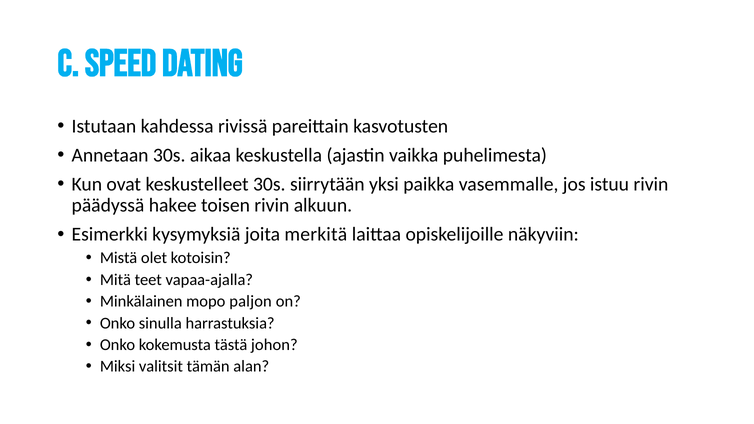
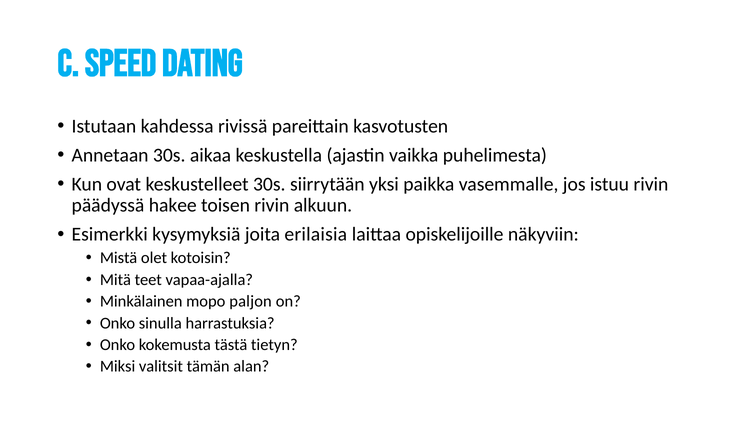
merkitä: merkitä -> erilaisia
johon: johon -> tietyn
